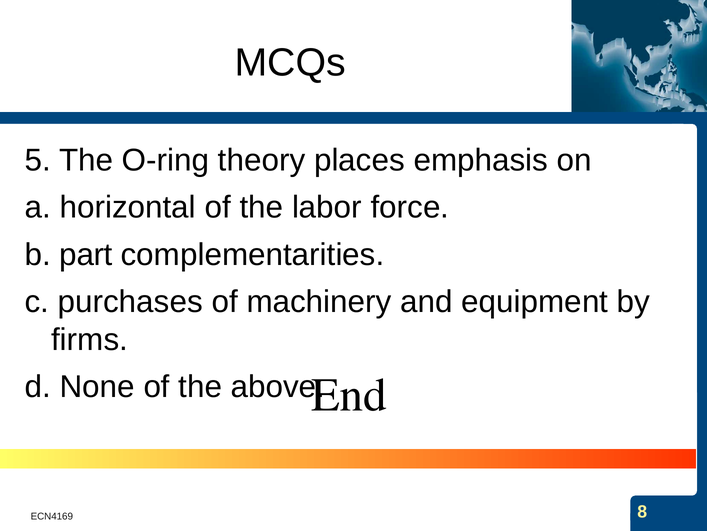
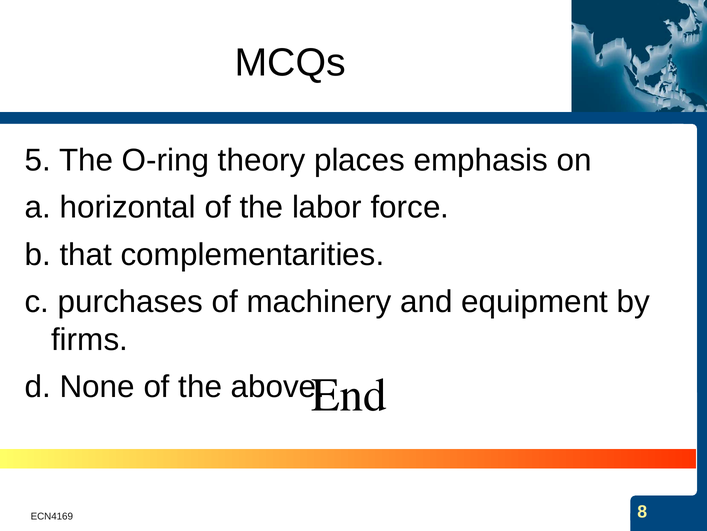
part: part -> that
